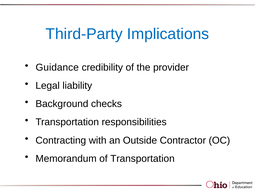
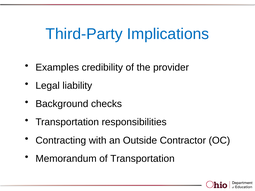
Guidance: Guidance -> Examples
